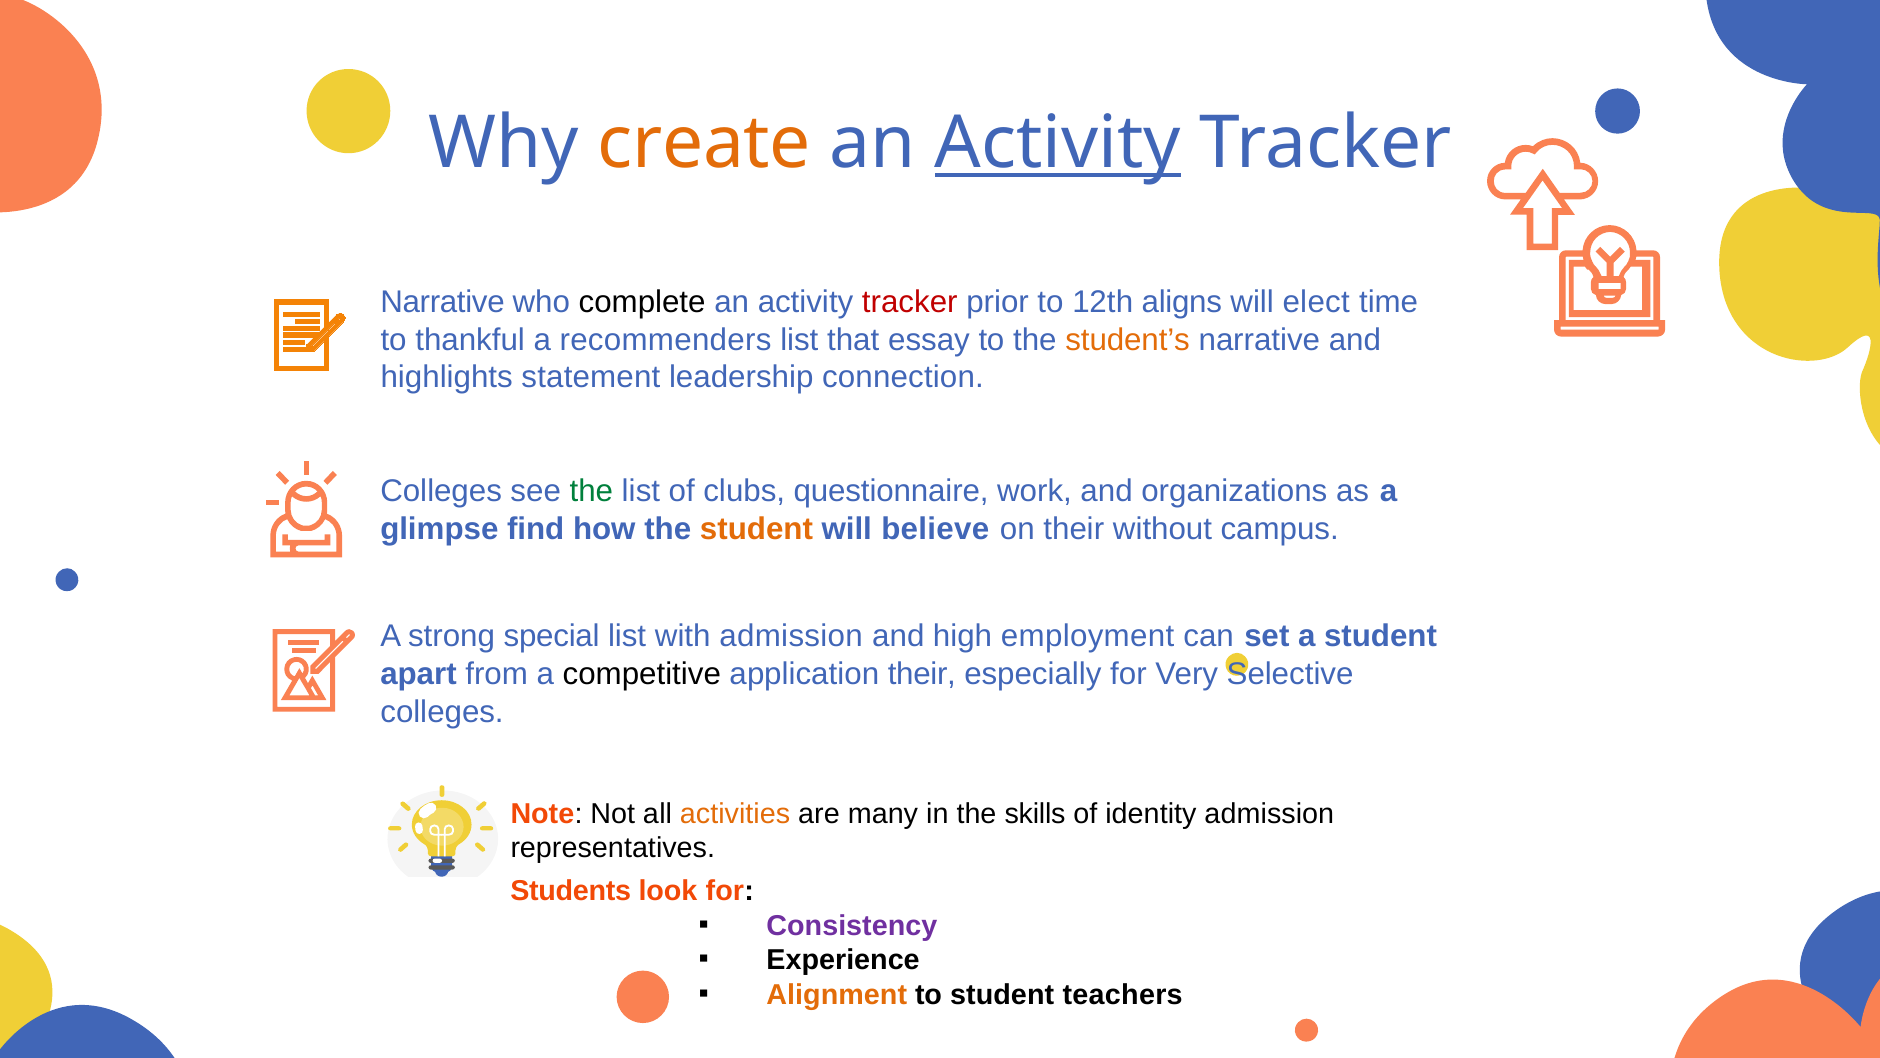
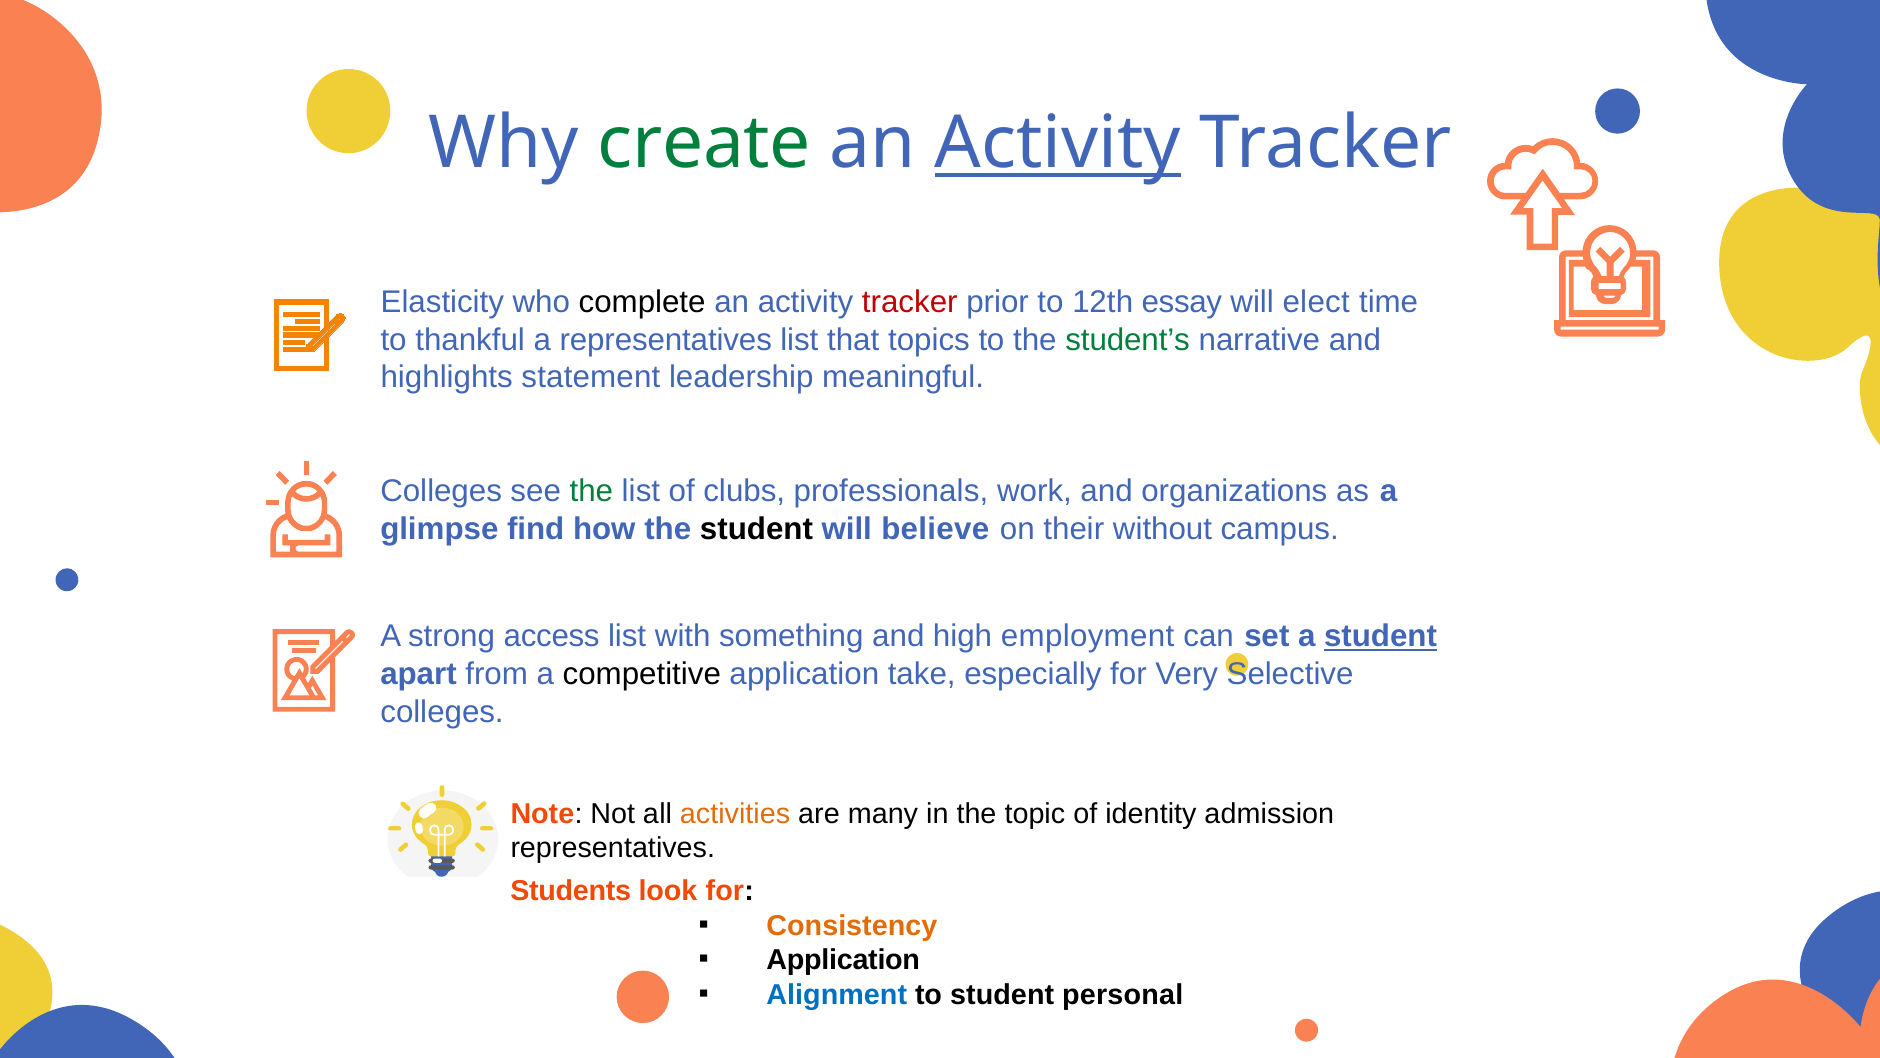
create colour: orange -> green
Narrative at (442, 302): Narrative -> Elasticity
aligns: aligns -> essay
a recommenders: recommenders -> representatives
essay: essay -> topics
student’s colour: orange -> green
connection: connection -> meaningful
questionnaire: questionnaire -> professionals
student at (756, 529) colour: orange -> black
special: special -> access
with admission: admission -> something
student at (1381, 636) underline: none -> present
application their: their -> take
skills: skills -> topic
Consistency colour: purple -> orange
Experience at (843, 960): Experience -> Application
Alignment colour: orange -> blue
teachers: teachers -> personal
